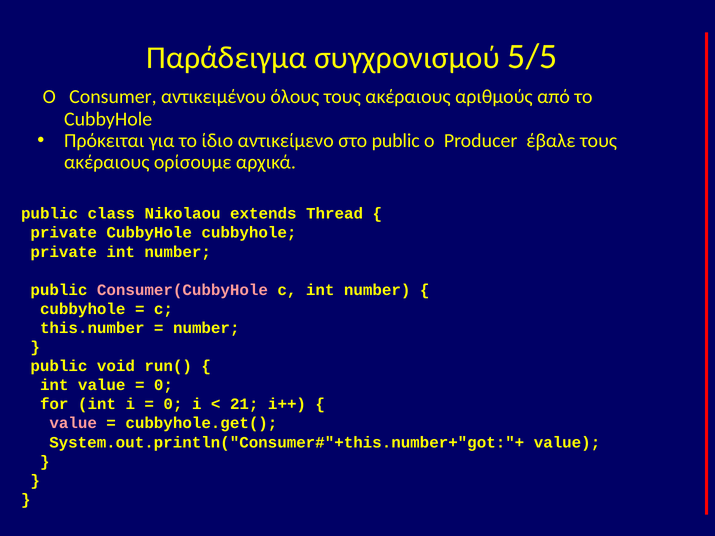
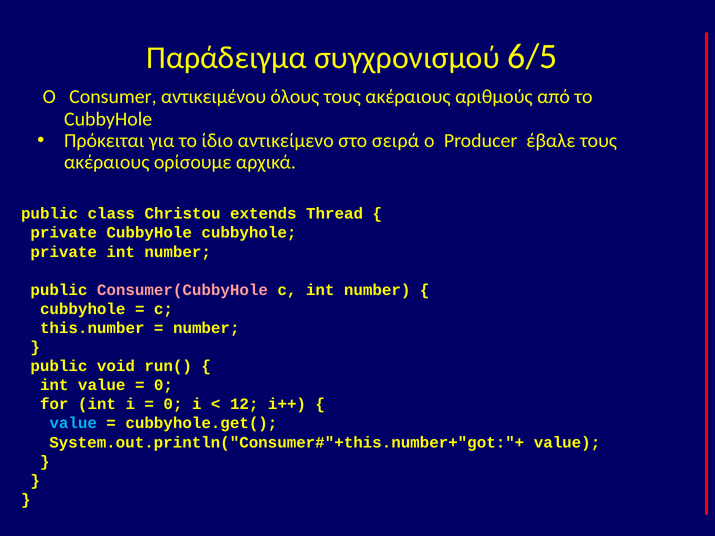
5/5: 5/5 -> 6/5
στο public: public -> σειρά
Nikolaou: Nikolaou -> Christou
21: 21 -> 12
value at (73, 423) colour: pink -> light blue
